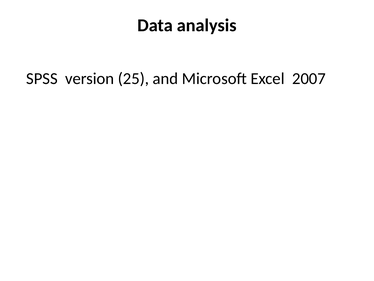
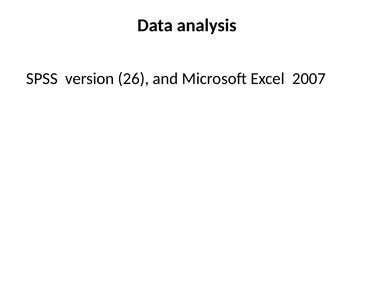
25: 25 -> 26
